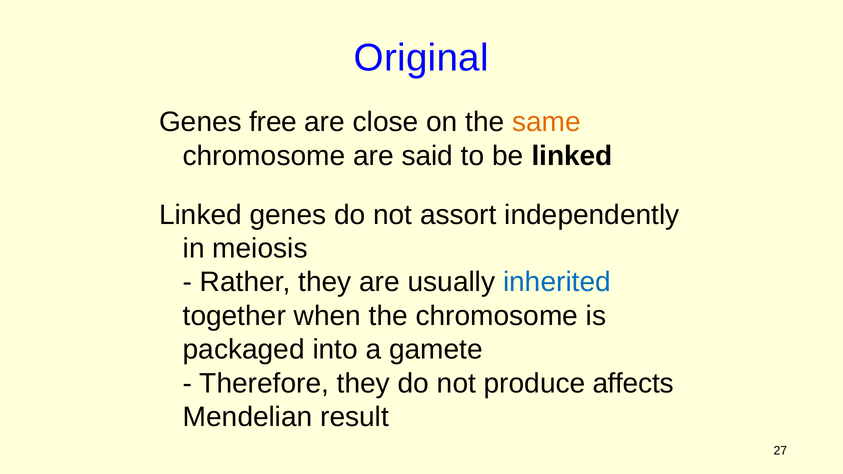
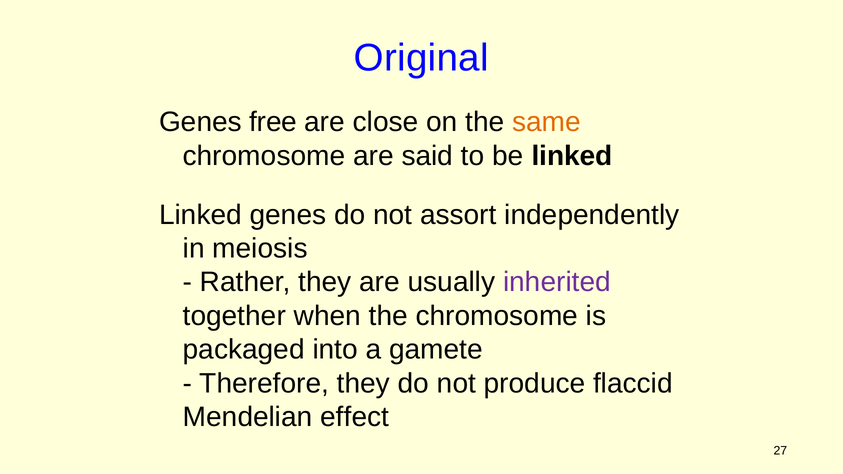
inherited colour: blue -> purple
affects: affects -> flaccid
result: result -> effect
